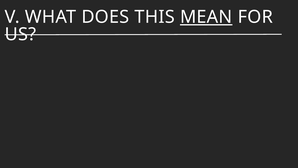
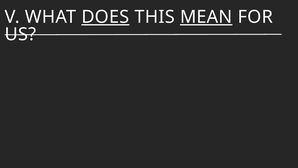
DOES underline: none -> present
